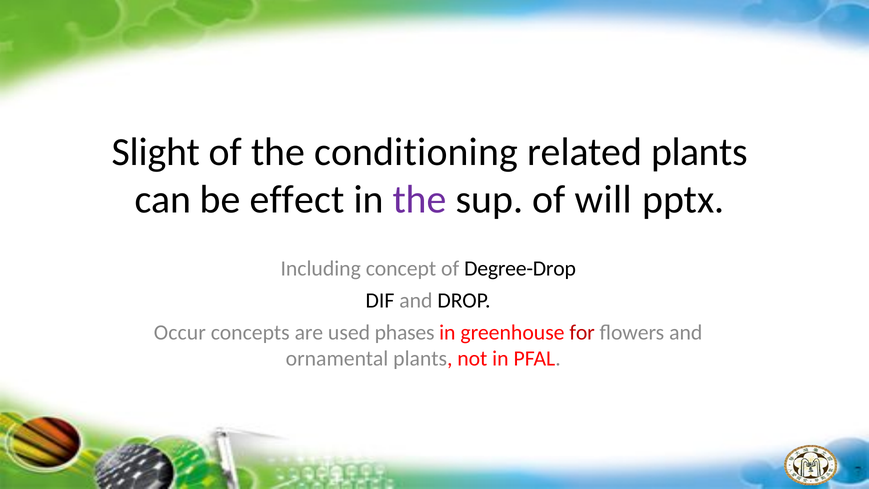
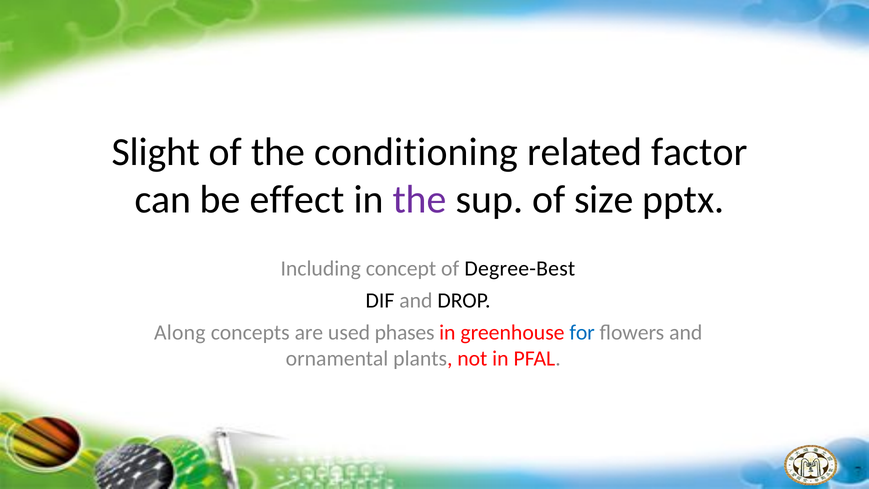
related plants: plants -> factor
will: will -> size
Degree-Drop: Degree-Drop -> Degree-Best
Occur: Occur -> Along
for colour: red -> blue
